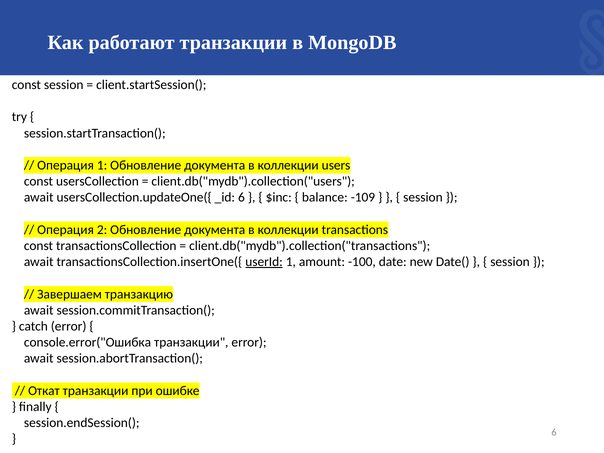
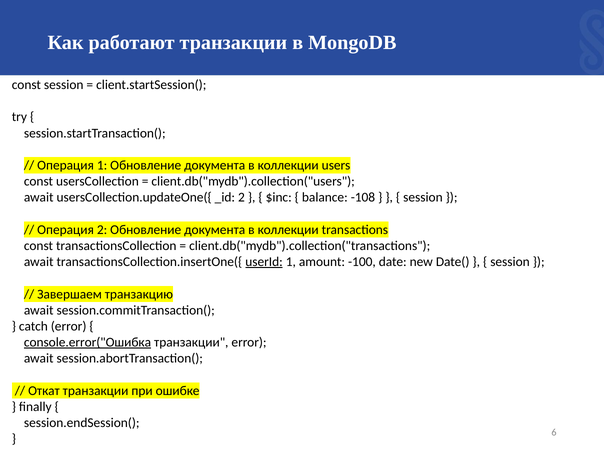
_id 6: 6 -> 2
-109: -109 -> -108
console.error("Ошибка underline: none -> present
